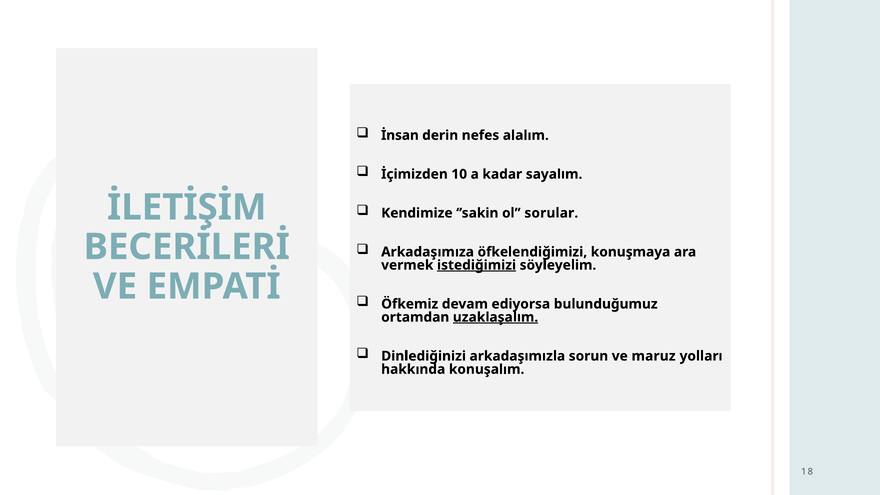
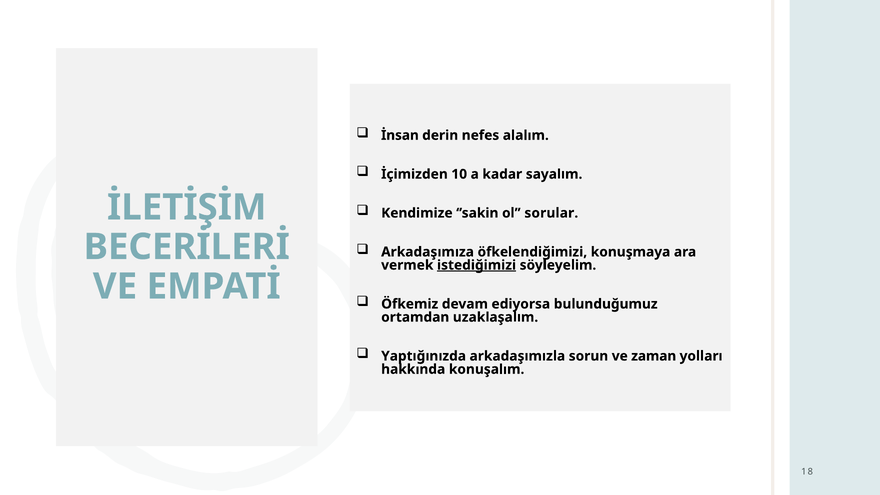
uzaklaşalım underline: present -> none
Dinlediğinizi: Dinlediğinizi -> Yaptığınızda
maruz: maruz -> zaman
